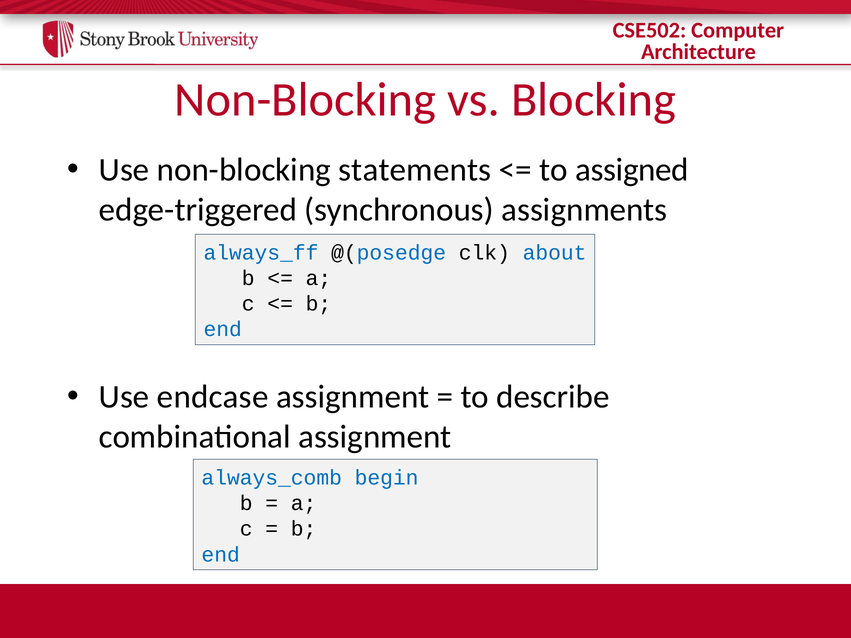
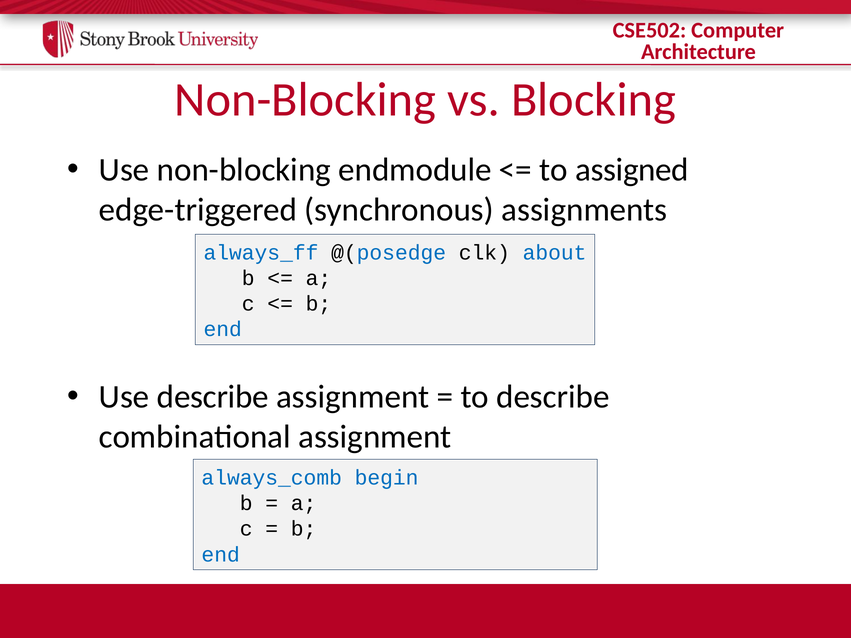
statements: statements -> endmodule
Use endcase: endcase -> describe
